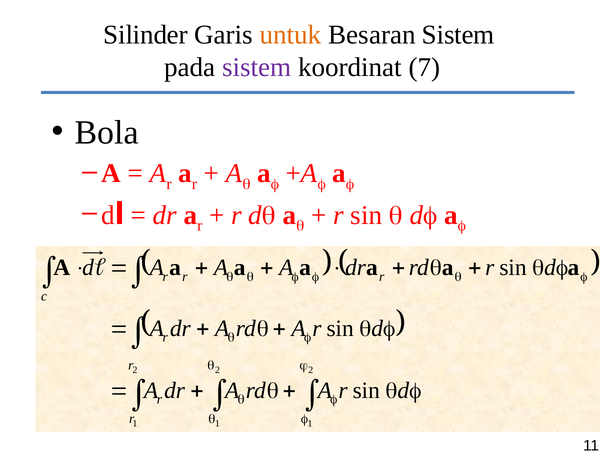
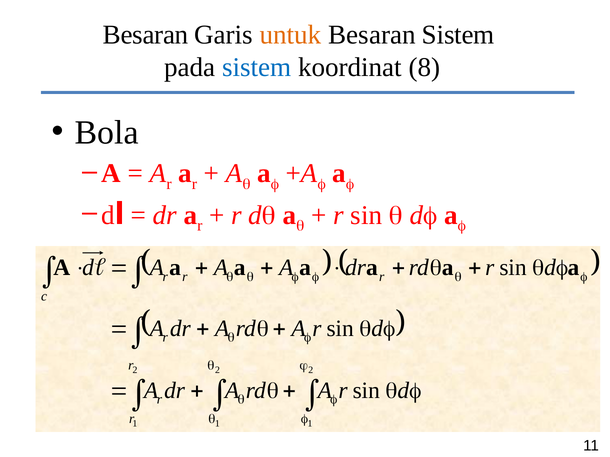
Silinder at (146, 35): Silinder -> Besaran
sistem at (257, 67) colour: purple -> blue
7: 7 -> 8
